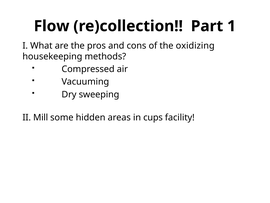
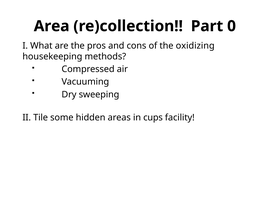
Flow: Flow -> Area
1: 1 -> 0
Mill: Mill -> Tile
